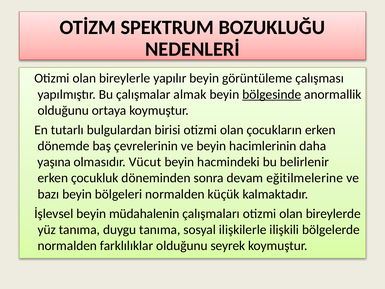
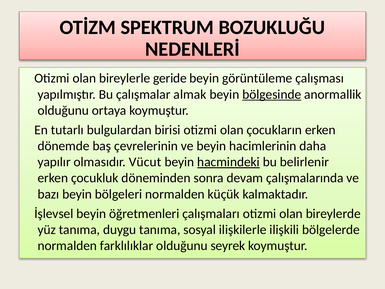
yapılır: yapılır -> geride
yaşına: yaşına -> yapılır
hacmindeki underline: none -> present
eğitilmelerine: eğitilmelerine -> çalışmalarında
müdahalenin: müdahalenin -> öğretmenleri
